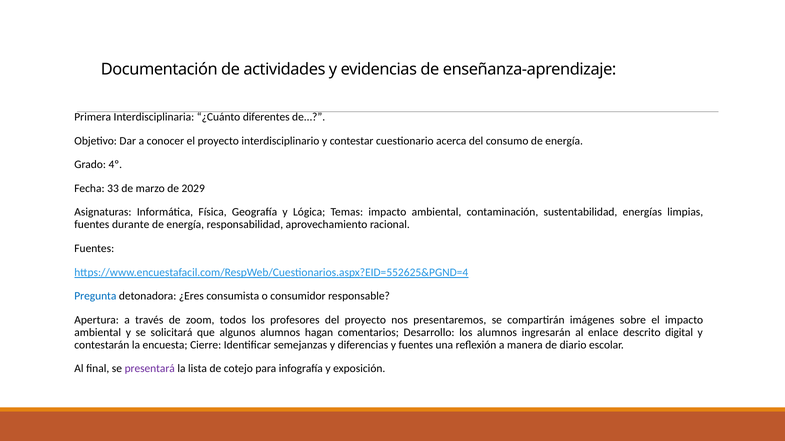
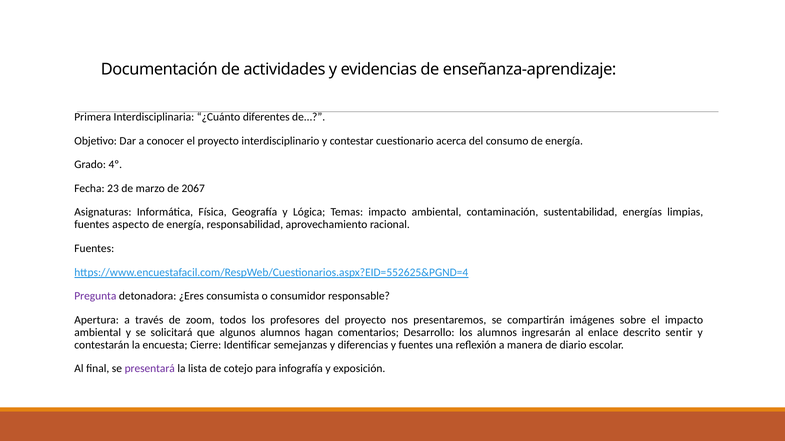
33: 33 -> 23
2029: 2029 -> 2067
durante: durante -> aspecto
Pregunta colour: blue -> purple
digital: digital -> sentir
